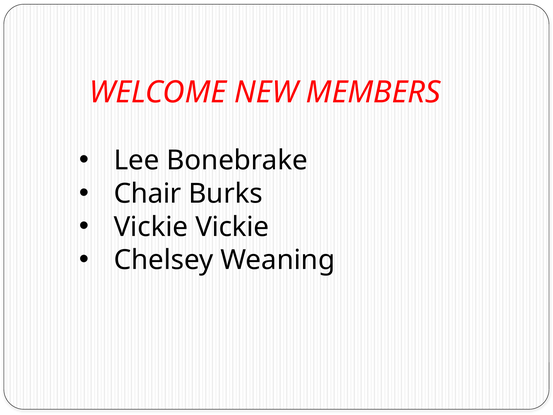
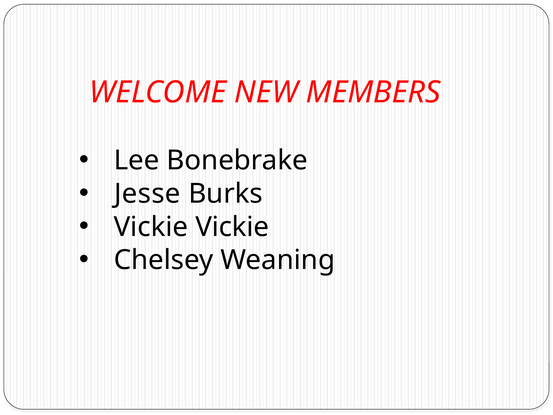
Chair: Chair -> Jesse
